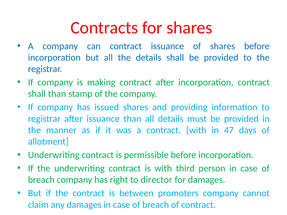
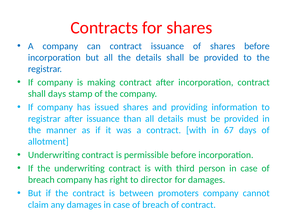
shall than: than -> days
47: 47 -> 67
